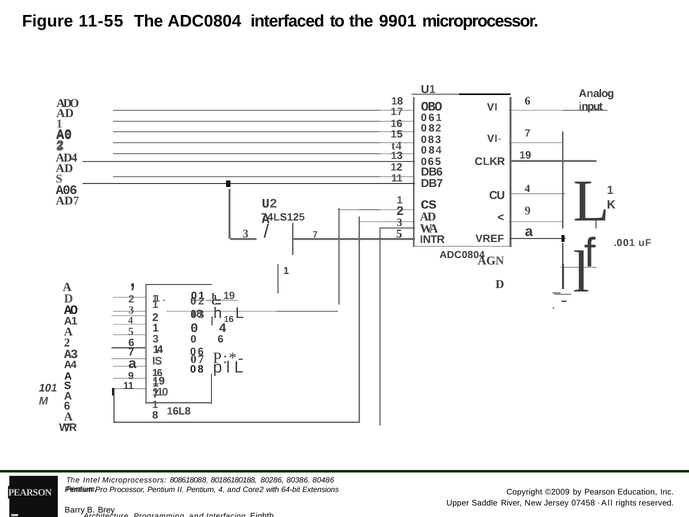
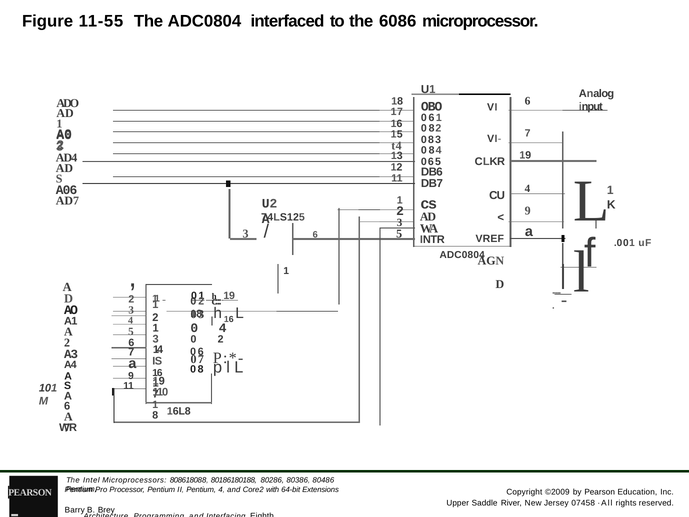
9901: 9901 -> 6086
7 at (315, 234): 7 -> 6
6 at (221, 339): 6 -> 2
